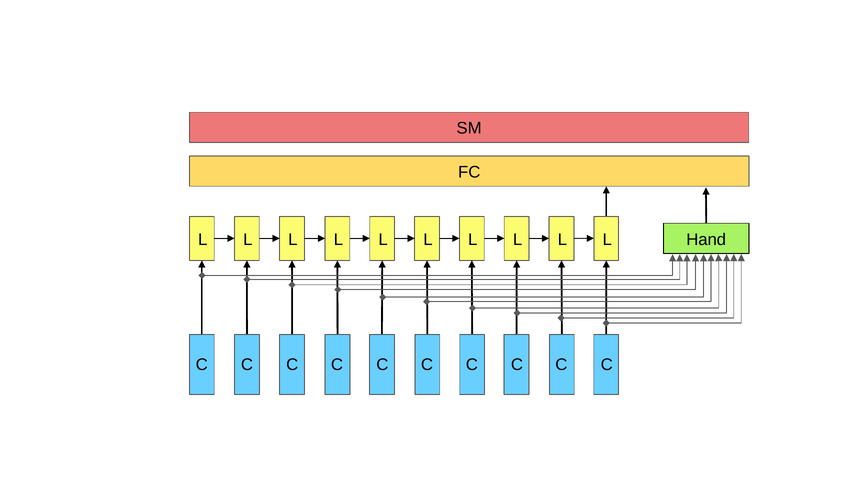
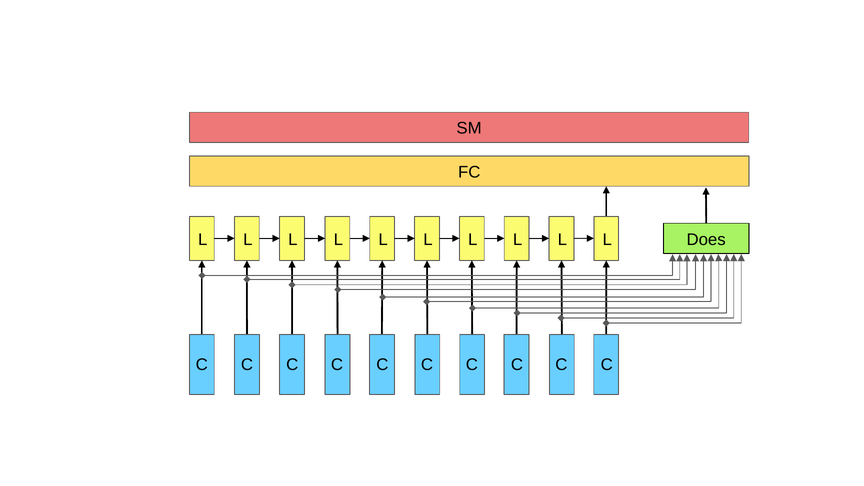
Hand: Hand -> Does
